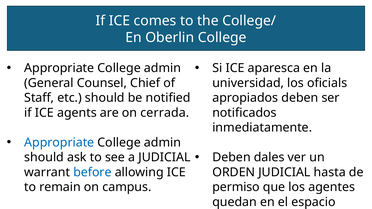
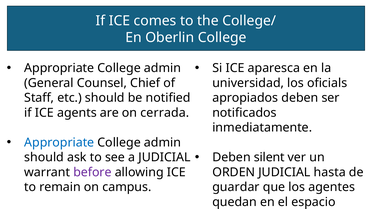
dales: dales -> silent
before colour: blue -> purple
permiso: permiso -> guardar
